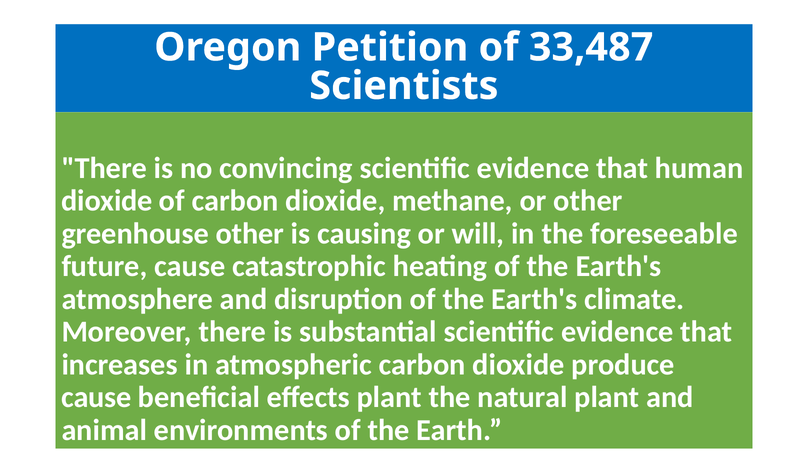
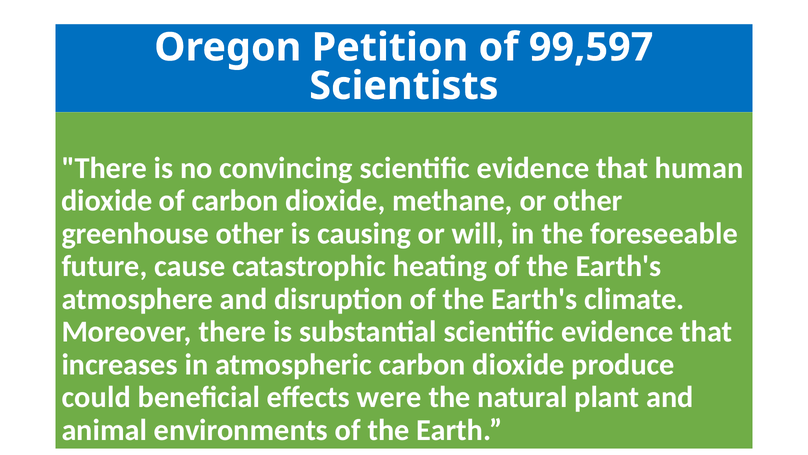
33,487: 33,487 -> 99,597
cause at (96, 397): cause -> could
effects plant: plant -> were
